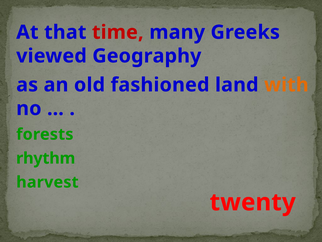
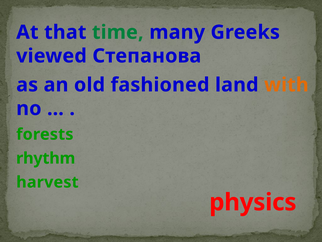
time colour: red -> green
Geography: Geography -> Степанова
twenty: twenty -> physics
